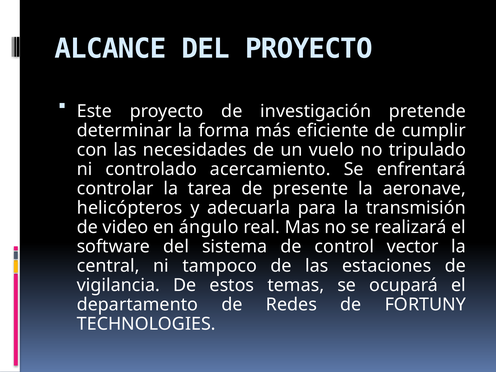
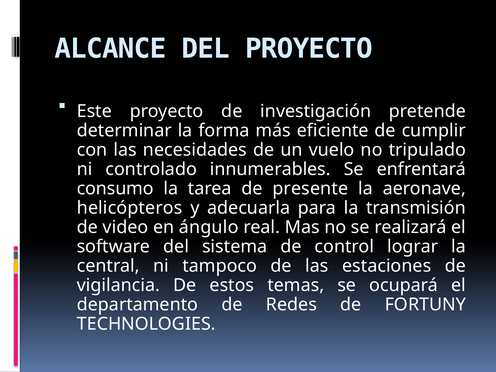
acercamiento: acercamiento -> innumerables
controlar: controlar -> consumo
vector: vector -> lograr
